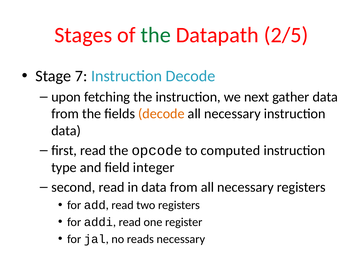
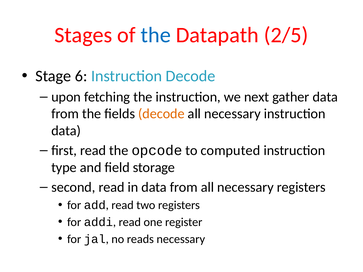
the at (156, 35) colour: green -> blue
7: 7 -> 6
integer: integer -> storage
